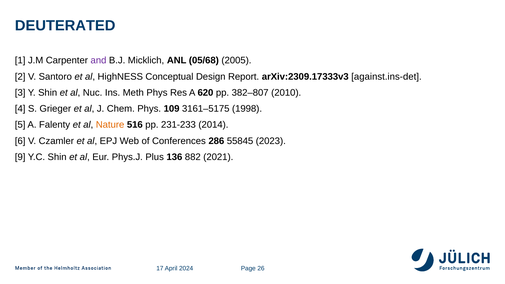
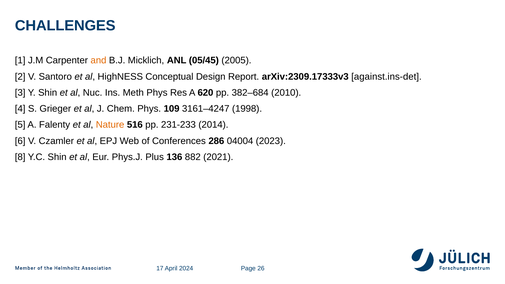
DEUTERATED: DEUTERATED -> CHALLENGES
and colour: purple -> orange
05/68: 05/68 -> 05/45
382–807: 382–807 -> 382–684
3161–5175: 3161–5175 -> 3161–4247
55845: 55845 -> 04004
9: 9 -> 8
